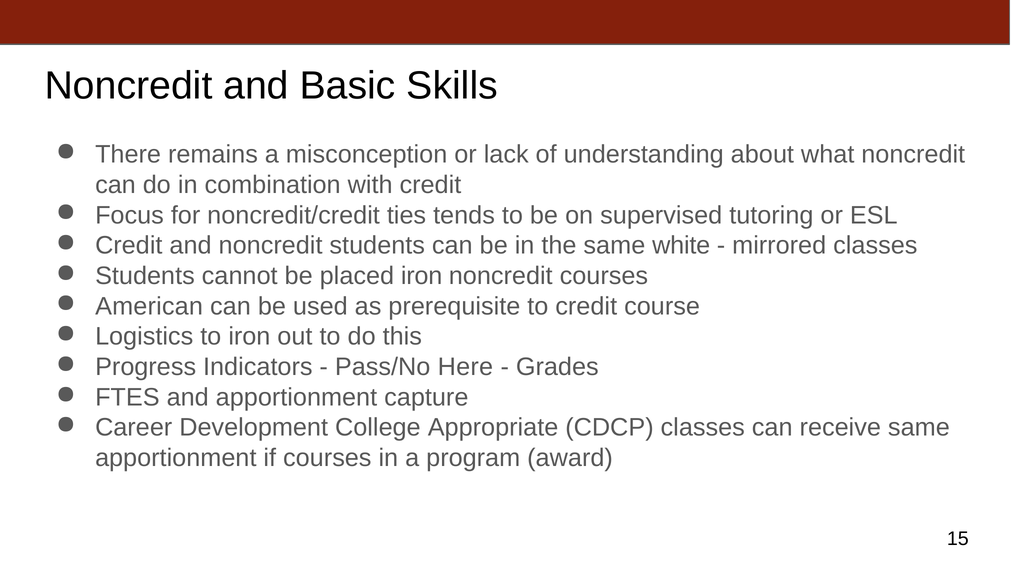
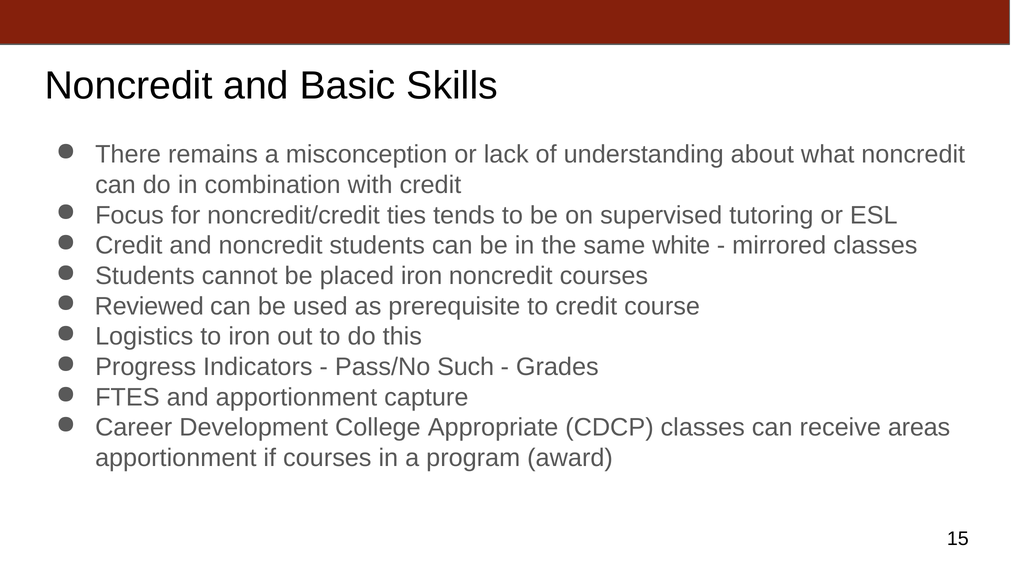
American: American -> Reviewed
Here: Here -> Such
receive same: same -> areas
